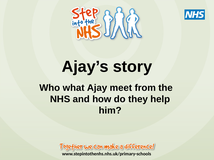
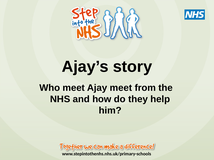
Who what: what -> meet
